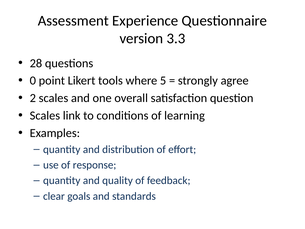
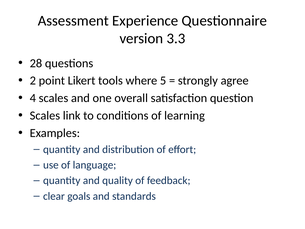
0: 0 -> 2
2: 2 -> 4
response: response -> language
